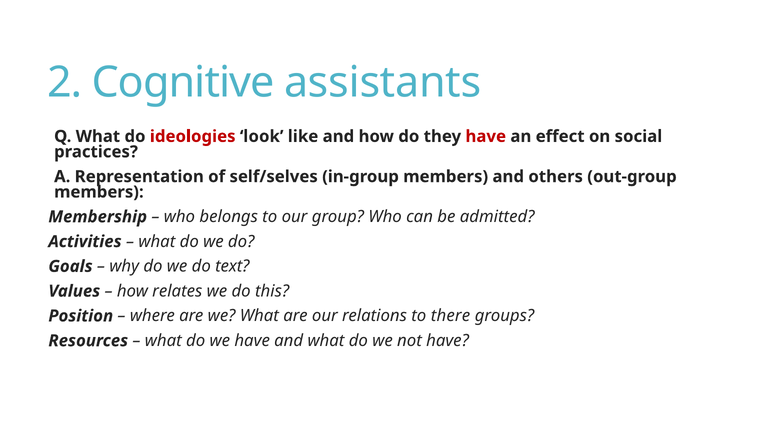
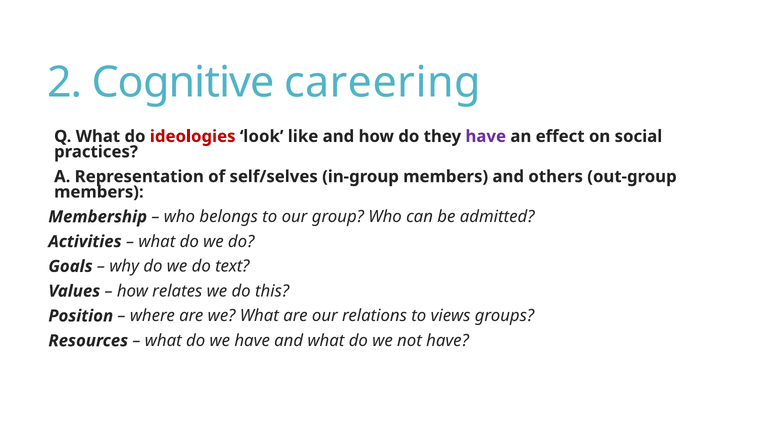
assistants: assistants -> careering
have at (486, 136) colour: red -> purple
there: there -> views
